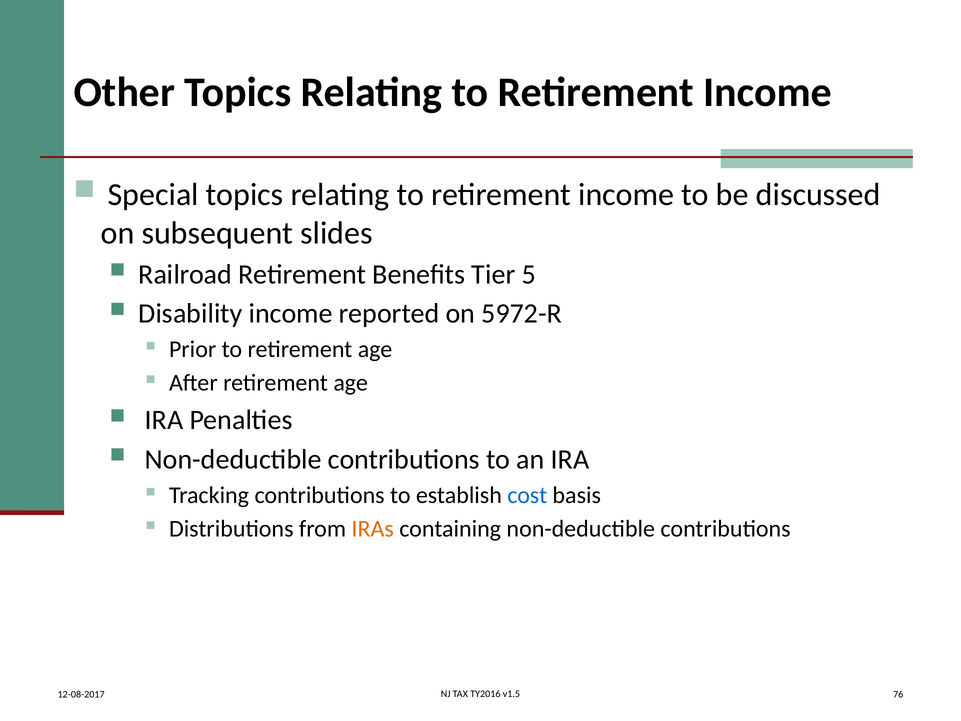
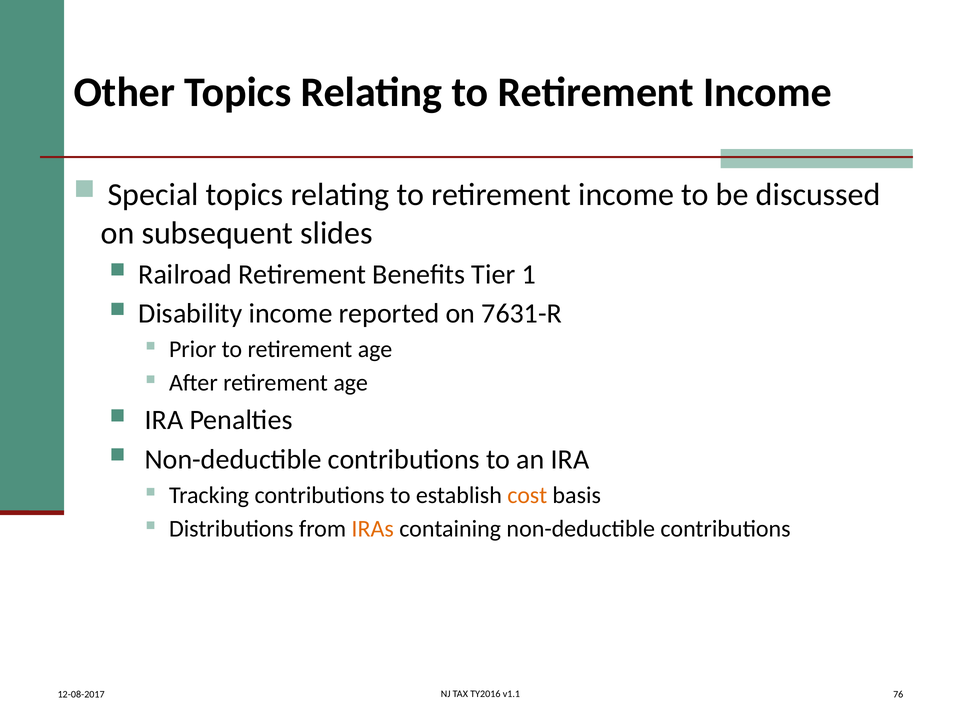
5: 5 -> 1
5972-R: 5972-R -> 7631-R
cost colour: blue -> orange
v1.5: v1.5 -> v1.1
